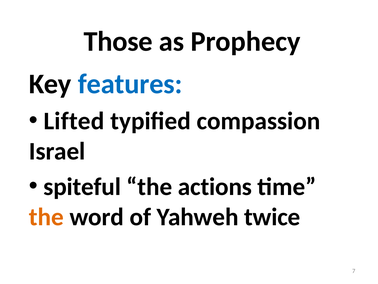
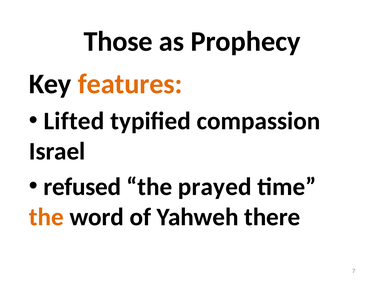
features colour: blue -> orange
spiteful: spiteful -> refused
actions: actions -> prayed
twice: twice -> there
